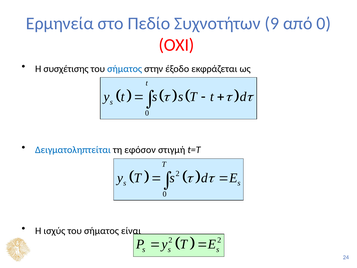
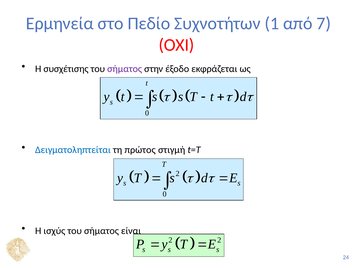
9: 9 -> 1
από 0: 0 -> 7
σήματος at (125, 69) colour: blue -> purple
εφόσον: εφόσον -> πρώτος
